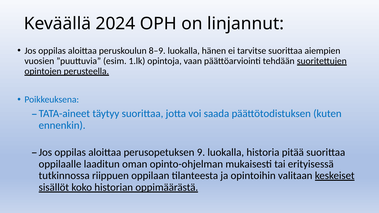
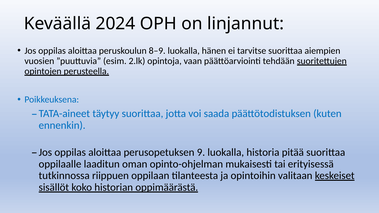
1.lk: 1.lk -> 2.lk
